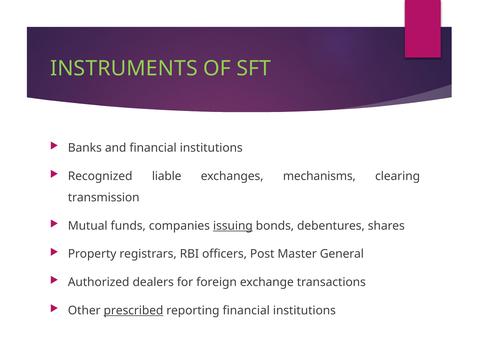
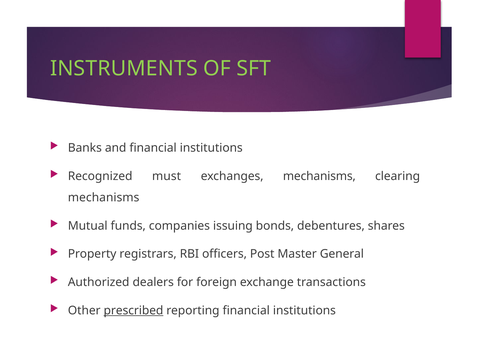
liable: liable -> must
transmission at (104, 197): transmission -> mechanisms
issuing underline: present -> none
